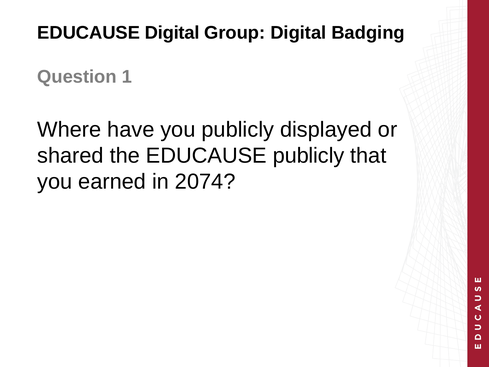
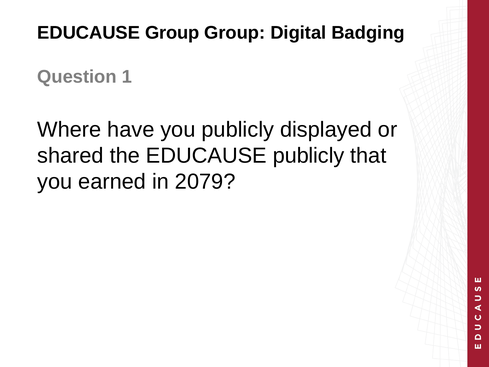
EDUCAUSE Digital: Digital -> Group
2074: 2074 -> 2079
